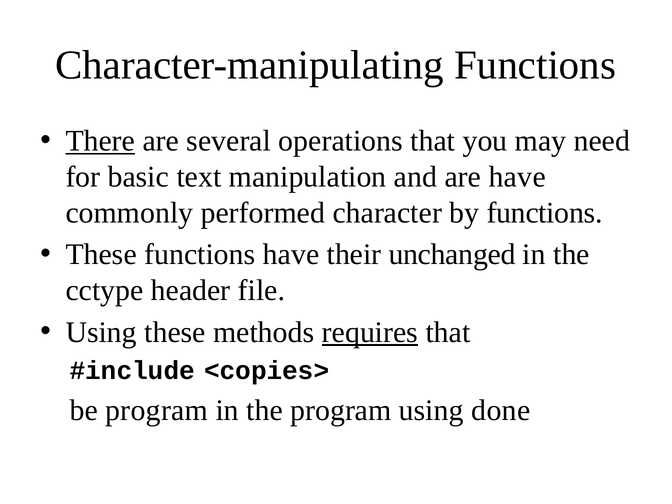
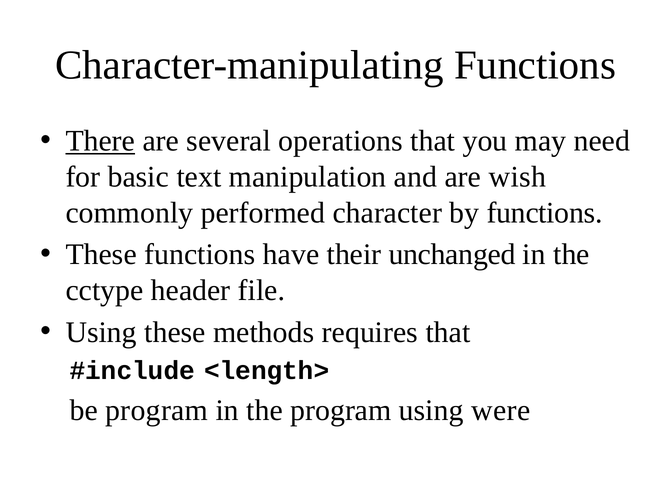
are have: have -> wish
requires underline: present -> none
<copies>: <copies> -> <length>
done: done -> were
